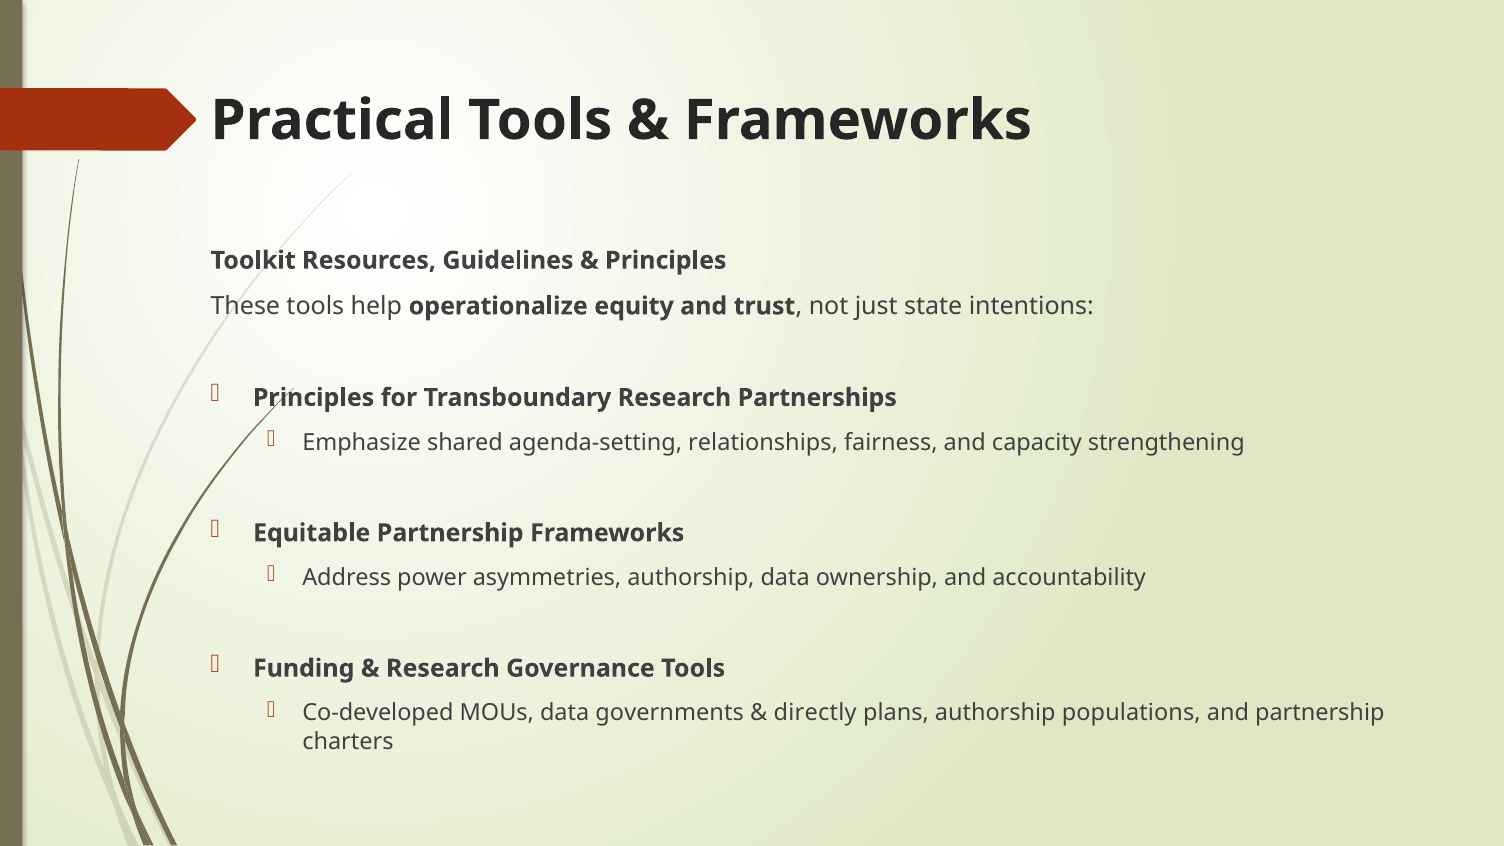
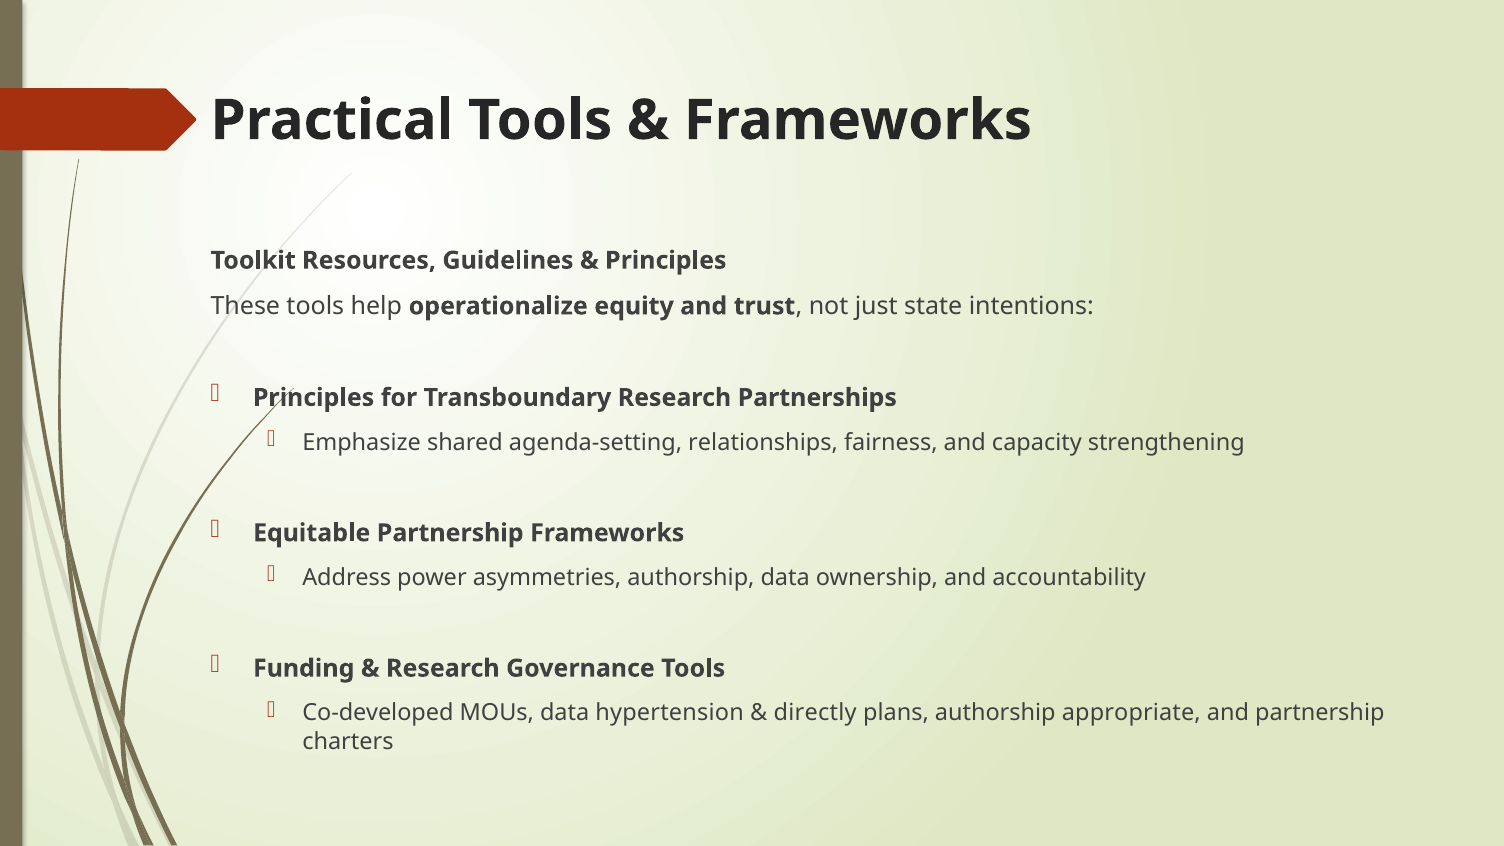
governments: governments -> hypertension
populations: populations -> appropriate
